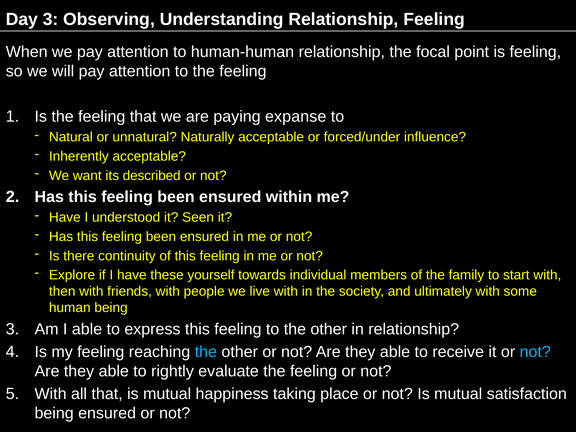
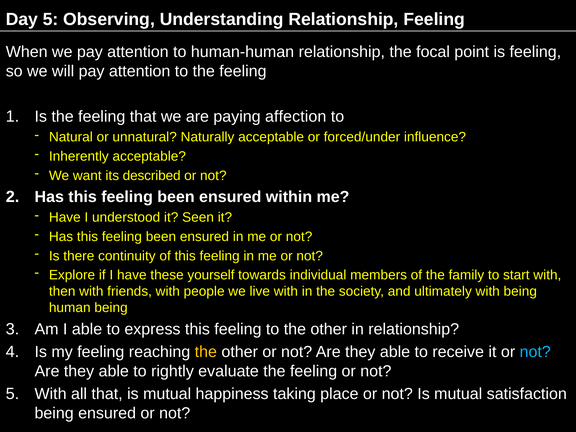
Day 3: 3 -> 5
expanse: expanse -> affection
with some: some -> being
the at (206, 352) colour: light blue -> yellow
